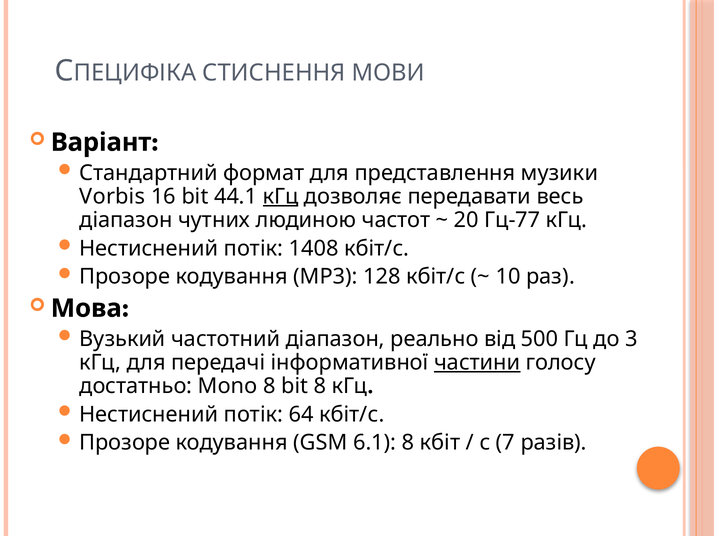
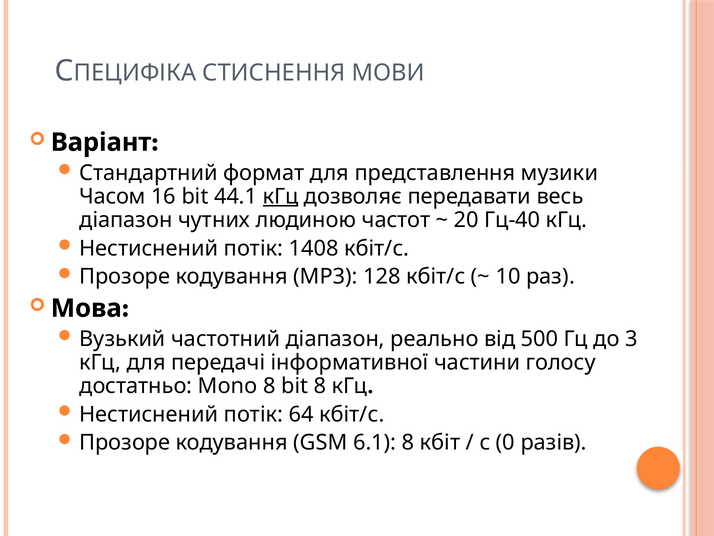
Vorbis: Vorbis -> Часом
Гц-77: Гц-77 -> Гц-40
частини underline: present -> none
7: 7 -> 0
